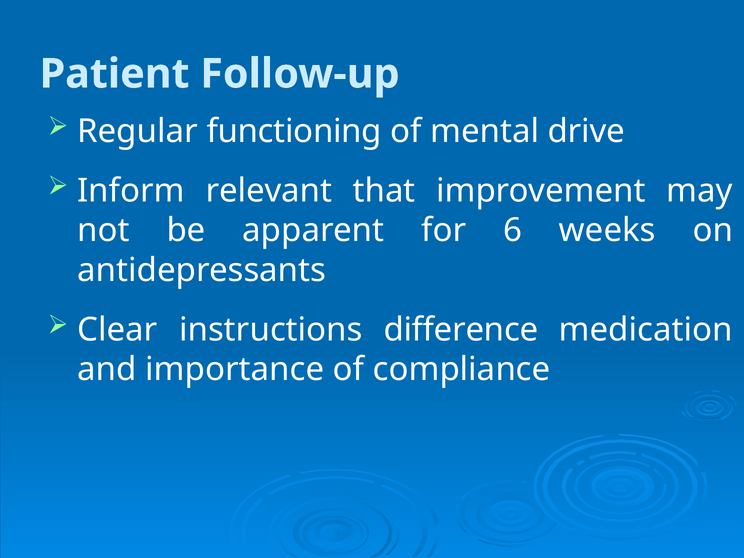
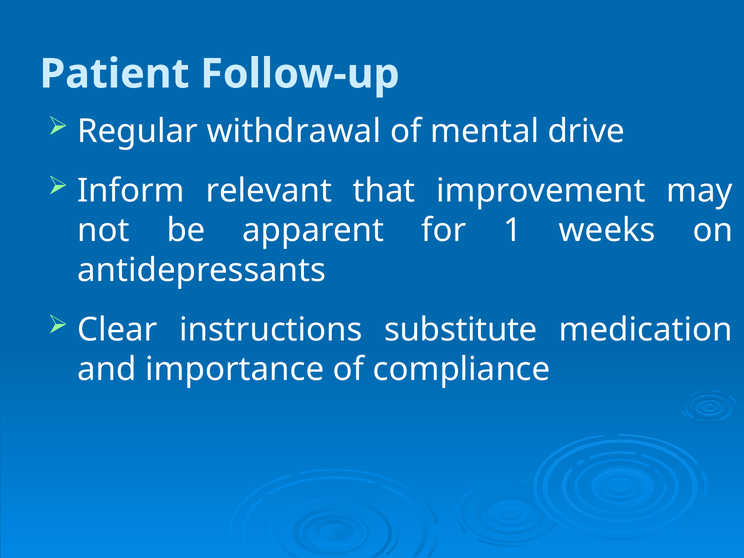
functioning: functioning -> withdrawal
6: 6 -> 1
difference: difference -> substitute
